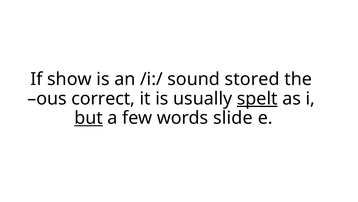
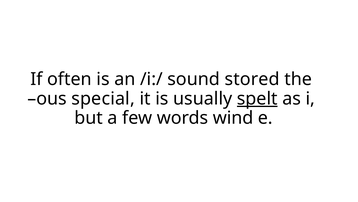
show: show -> often
correct: correct -> special
but underline: present -> none
slide: slide -> wind
